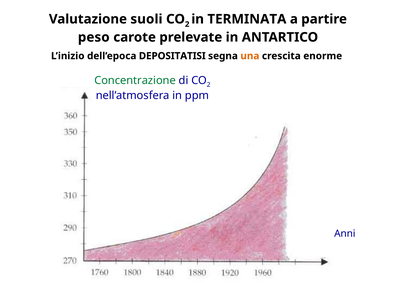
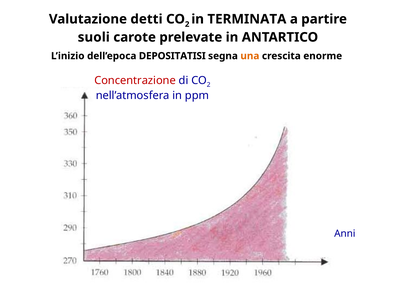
suoli: suoli -> detti
peso: peso -> suoli
Concentrazione colour: green -> red
